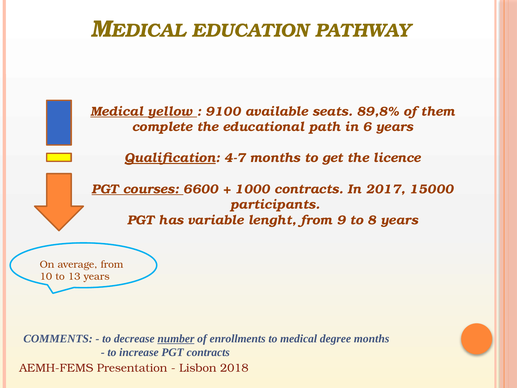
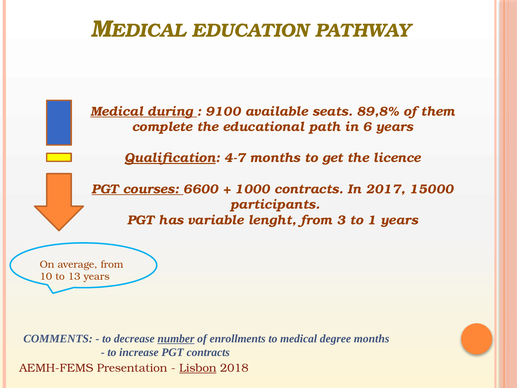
yellow: yellow -> during
9: 9 -> 3
8: 8 -> 1
Lisbon underline: none -> present
